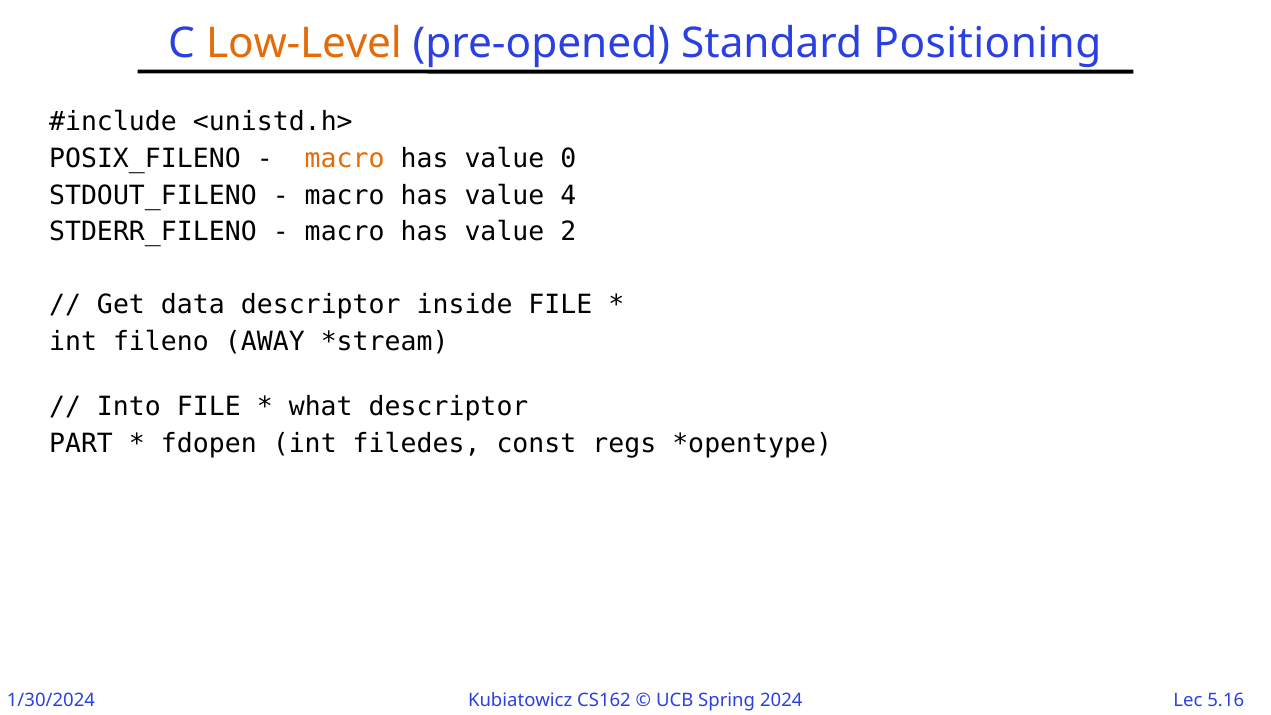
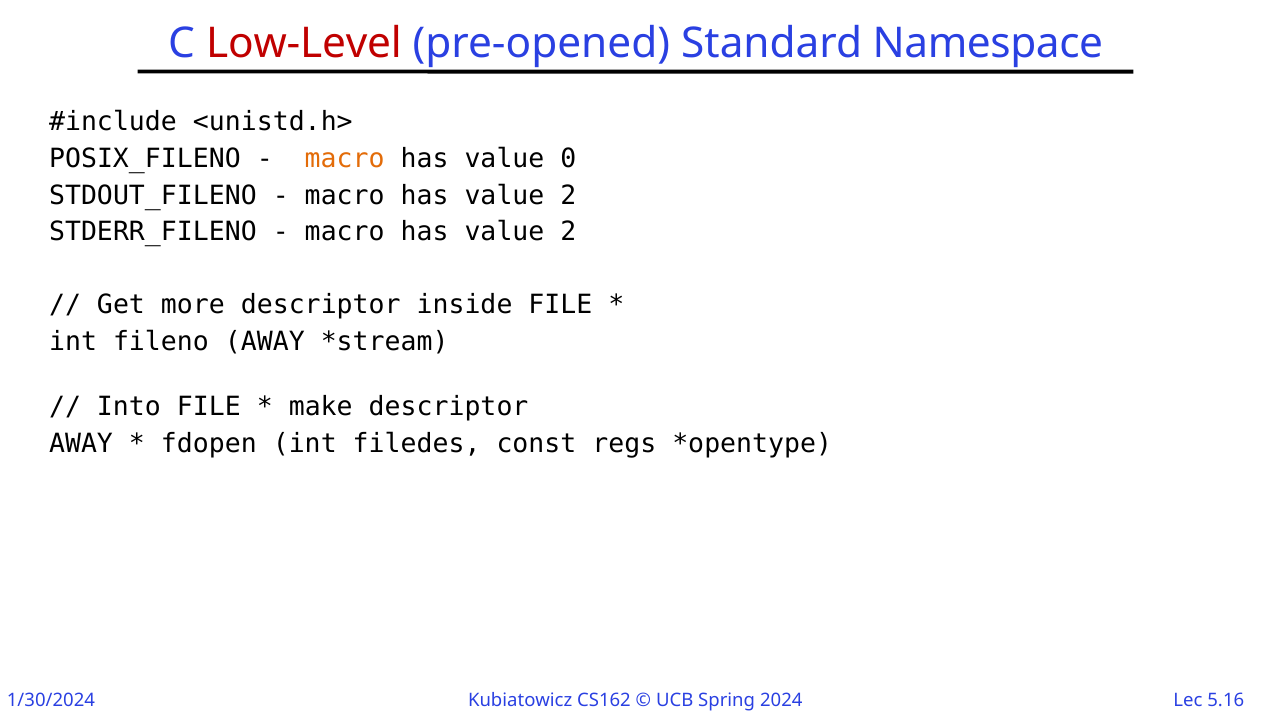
Low-Level colour: orange -> red
Positioning: Positioning -> Namespace
4 at (568, 195): 4 -> 2
data: data -> more
what: what -> make
PART at (81, 443): PART -> AWAY
